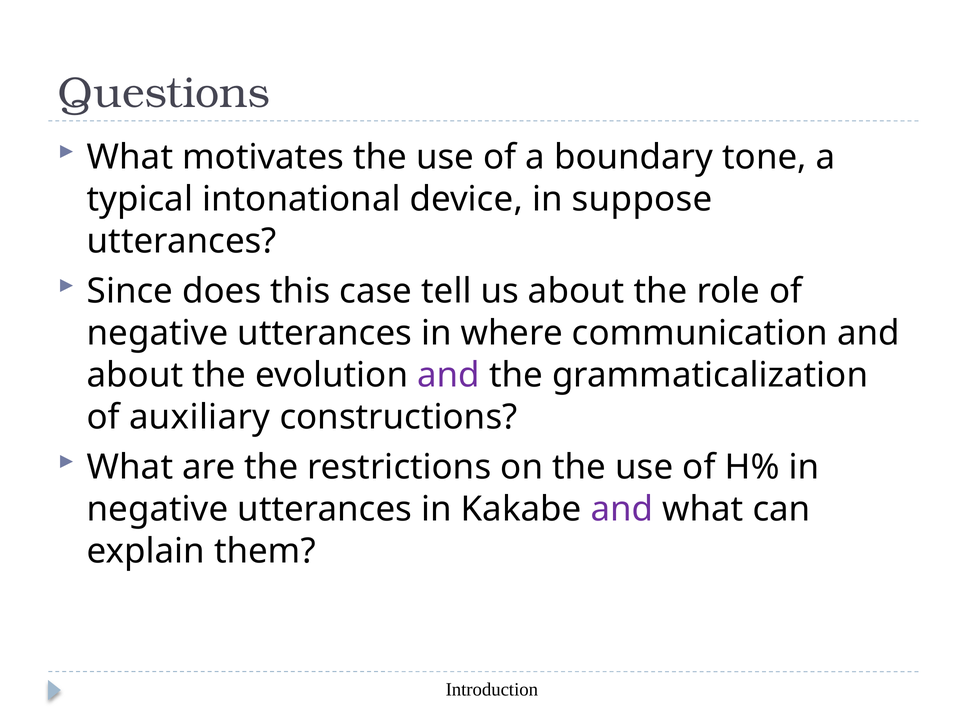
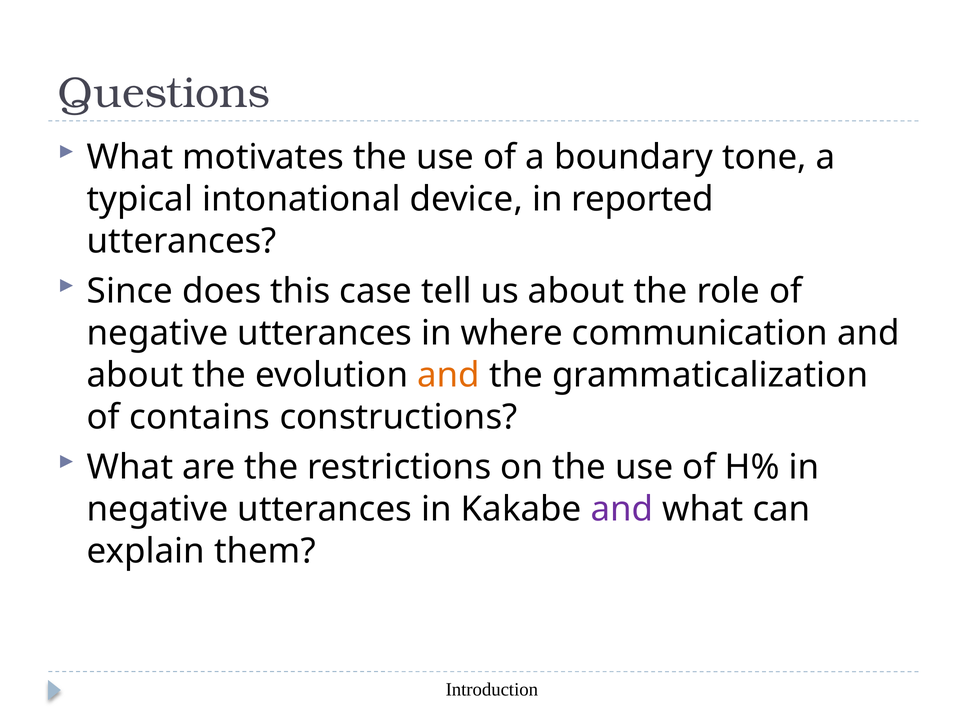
suppose: suppose -> reported
and at (449, 375) colour: purple -> orange
auxiliary: auxiliary -> contains
